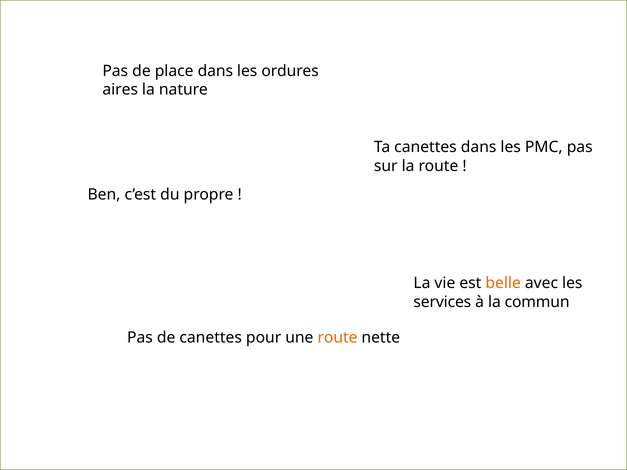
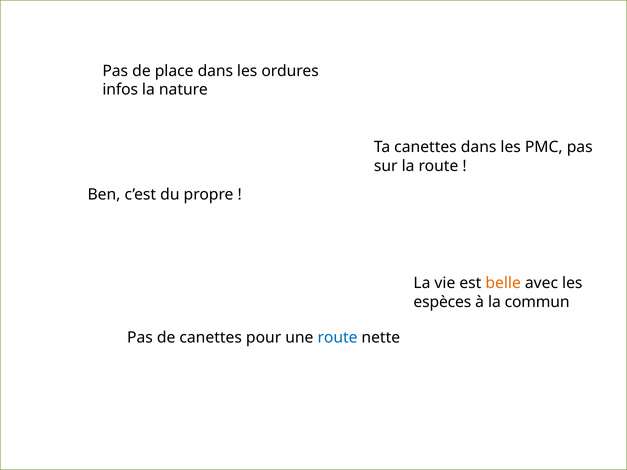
aires: aires -> infos
services: services -> espèces
route at (338, 338) colour: orange -> blue
